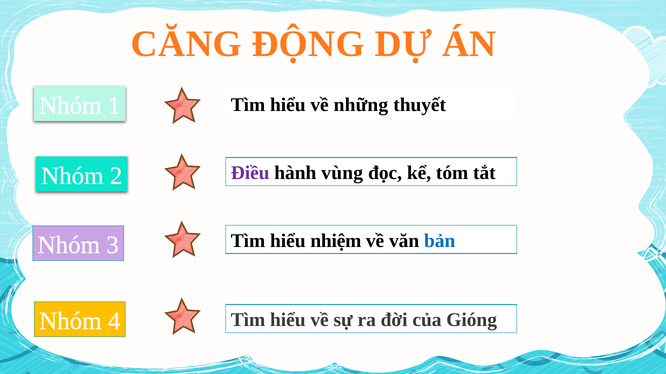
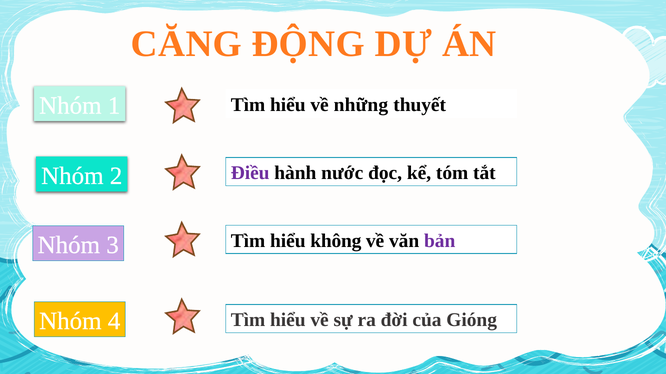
vùng: vùng -> nước
nhiệm: nhiệm -> không
bản colour: blue -> purple
